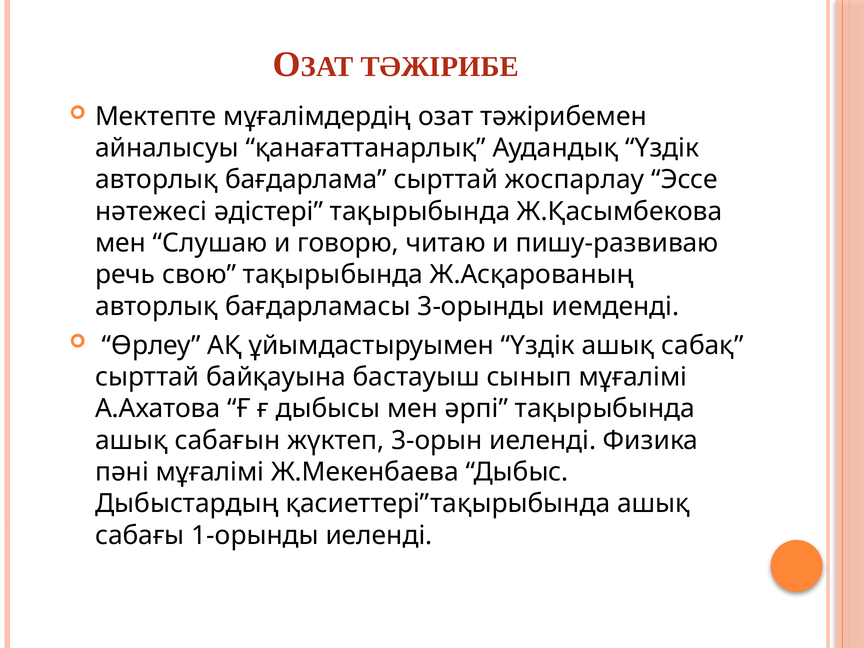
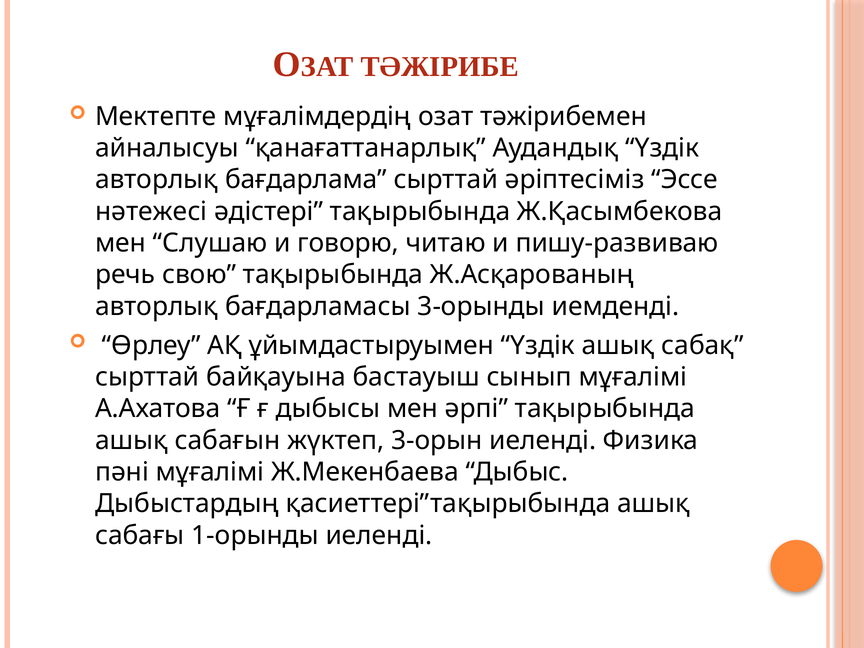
жоспарлау: жоспарлау -> әріптесіміз
